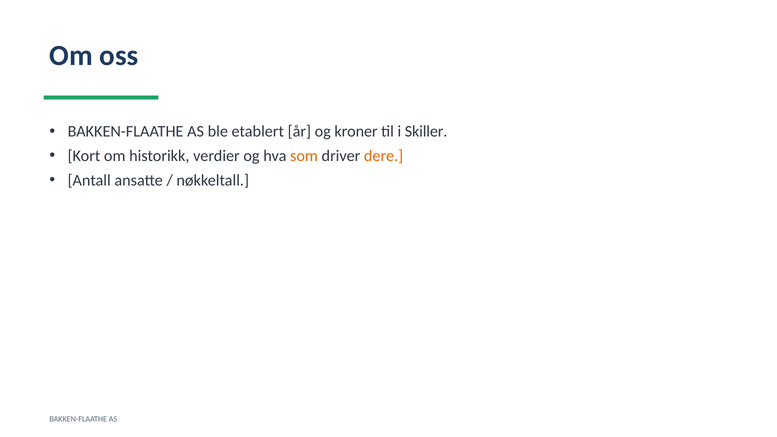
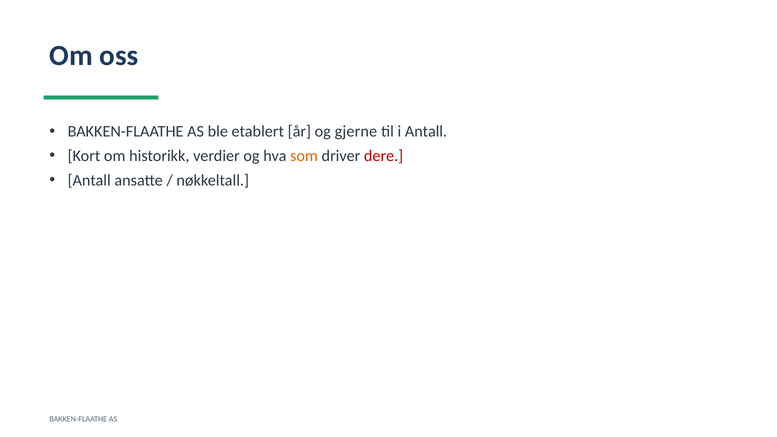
kroner: kroner -> gjerne
i Skiller: Skiller -> Antall
dere colour: orange -> red
